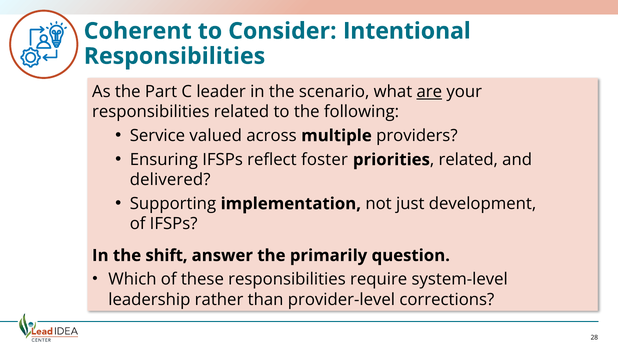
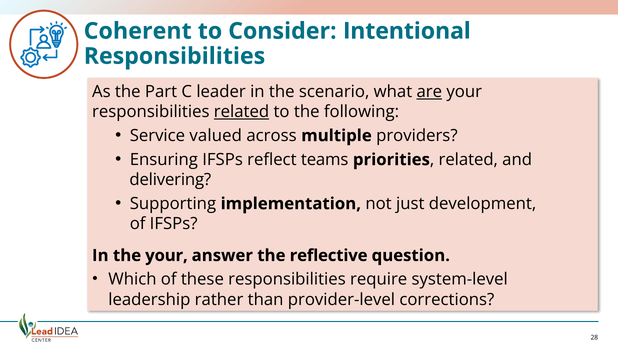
related at (242, 112) underline: none -> present
foster: foster -> teams
delivered: delivered -> delivering
the shift: shift -> your
primarily: primarily -> reflective
